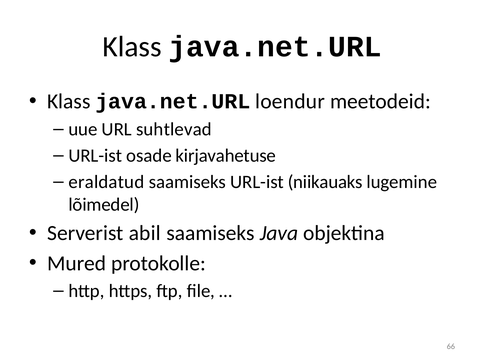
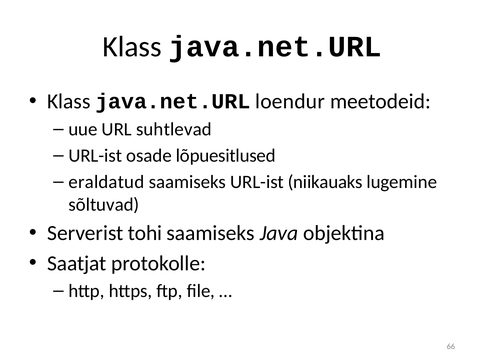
kirjavahetuse: kirjavahetuse -> lõpuesitlused
lõimedel: lõimedel -> sõltuvad
abil: abil -> tohi
Mured: Mured -> Saatjat
